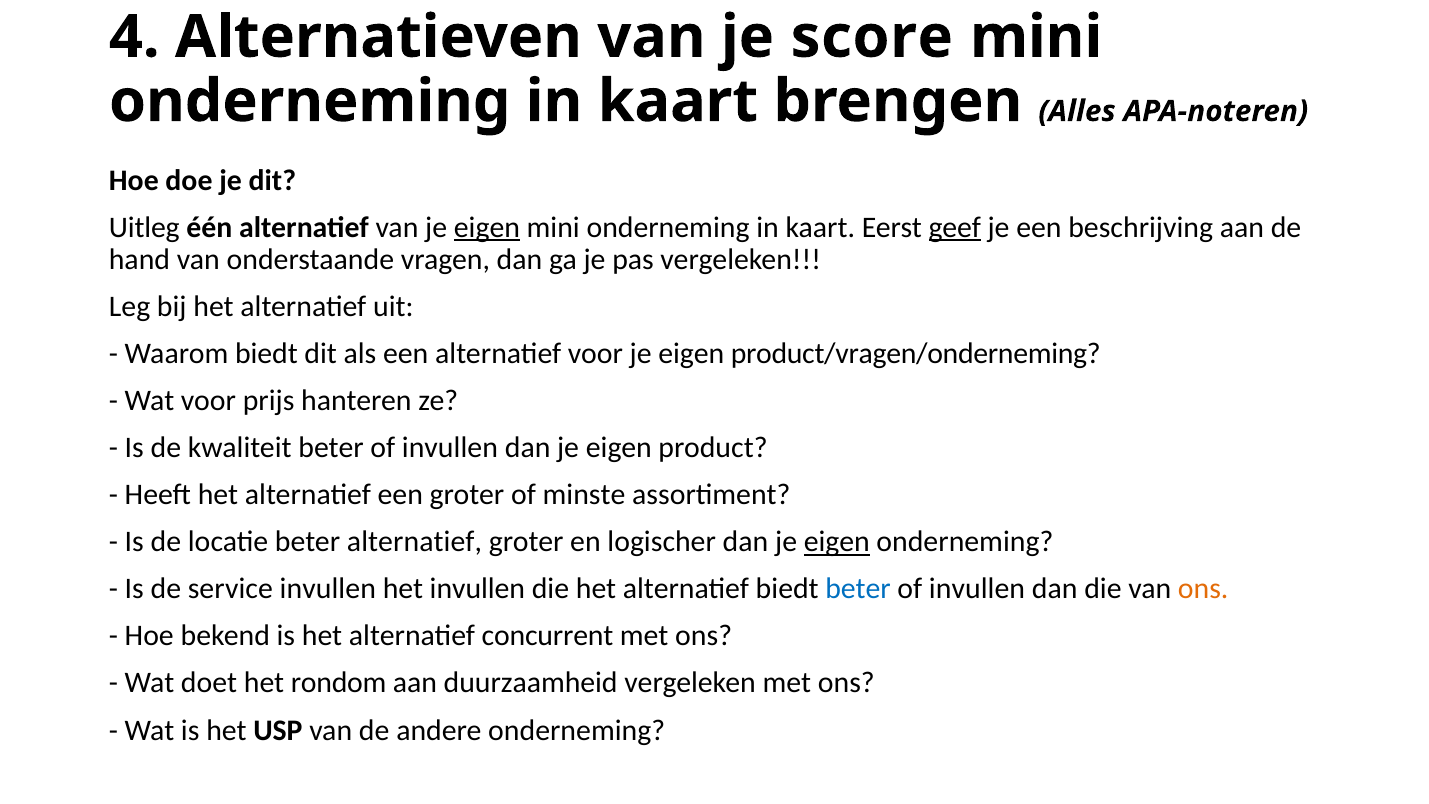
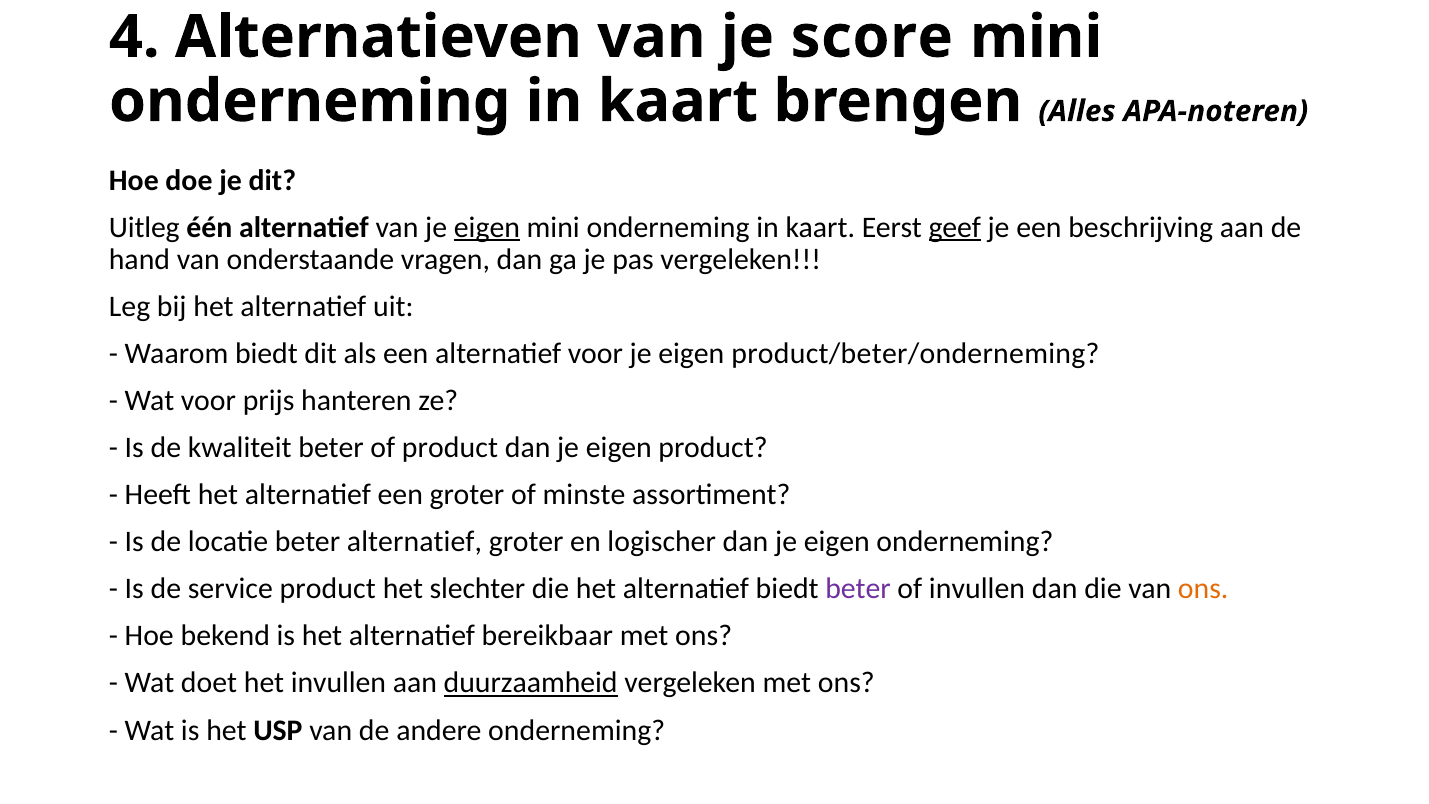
product/vragen/onderneming: product/vragen/onderneming -> product/beter/onderneming
kwaliteit beter of invullen: invullen -> product
eigen at (837, 542) underline: present -> none
service invullen: invullen -> product
het invullen: invullen -> slechter
beter at (858, 589) colour: blue -> purple
concurrent: concurrent -> bereikbaar
het rondom: rondom -> invullen
duurzaamheid underline: none -> present
